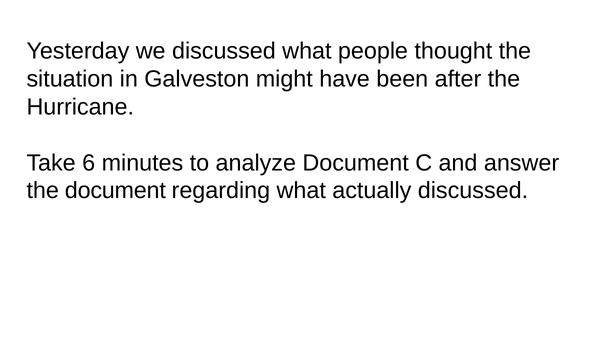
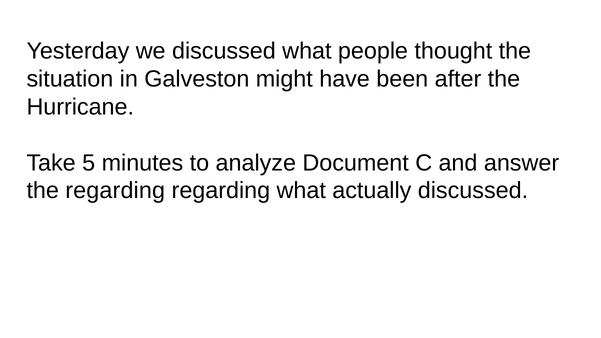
6: 6 -> 5
the document: document -> regarding
